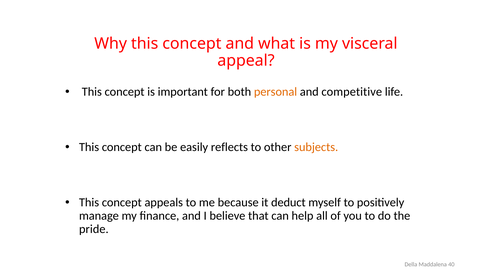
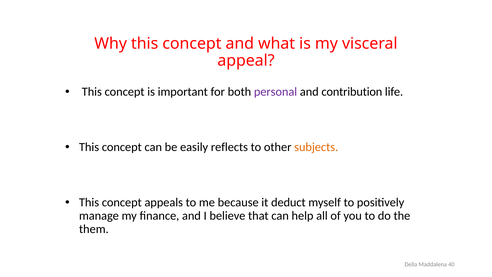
personal colour: orange -> purple
competitive: competitive -> contribution
pride: pride -> them
